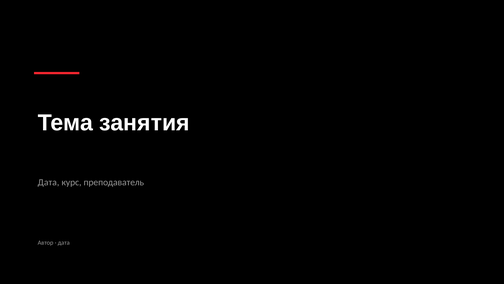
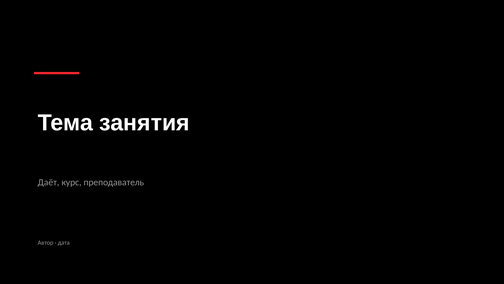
Дата at (49, 182): Дата -> Даёт
